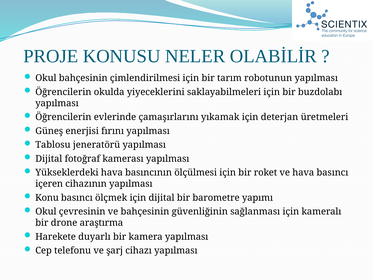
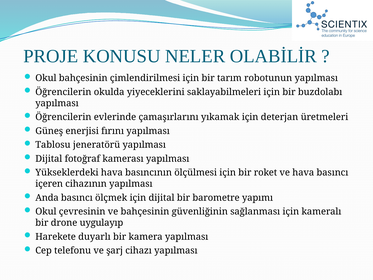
Konu: Konu -> Anda
araştırma: araştırma -> uygulayıp
